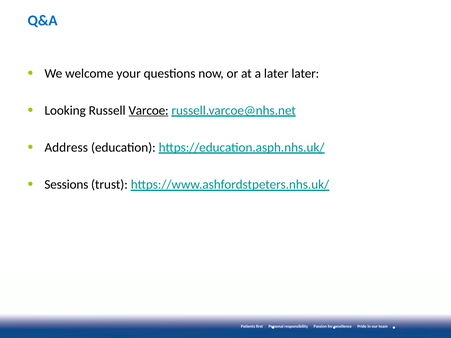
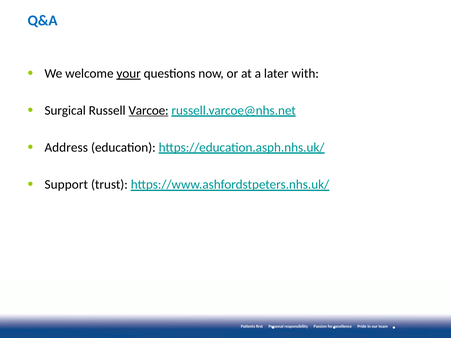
your underline: none -> present
later later: later -> with
Looking: Looking -> Surgical
Sessions: Sessions -> Support
